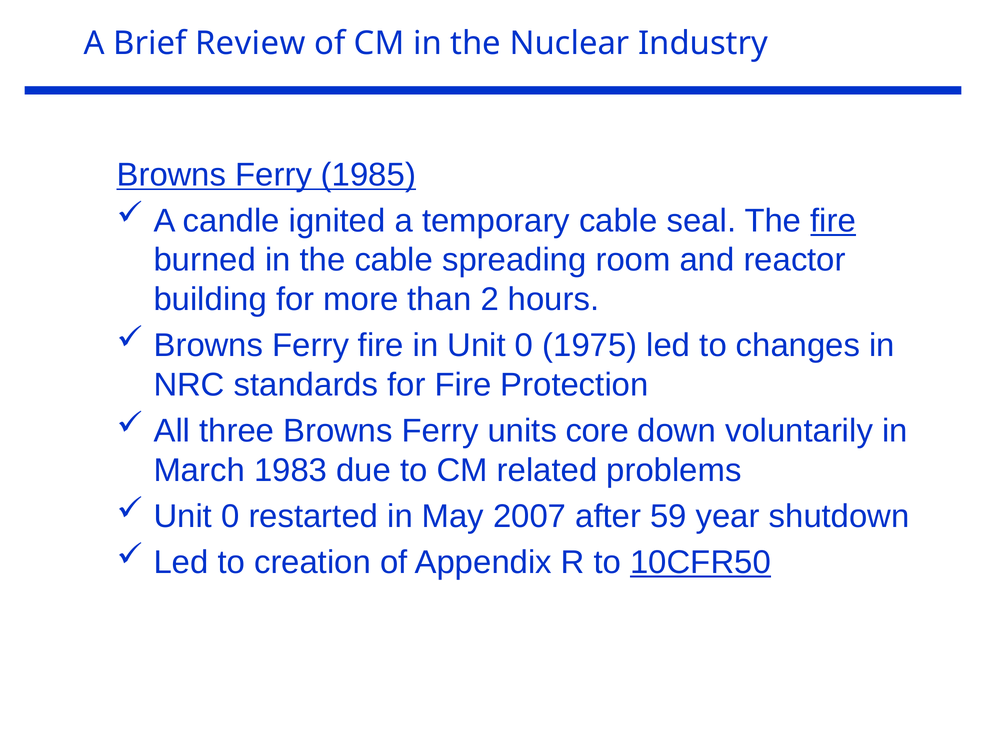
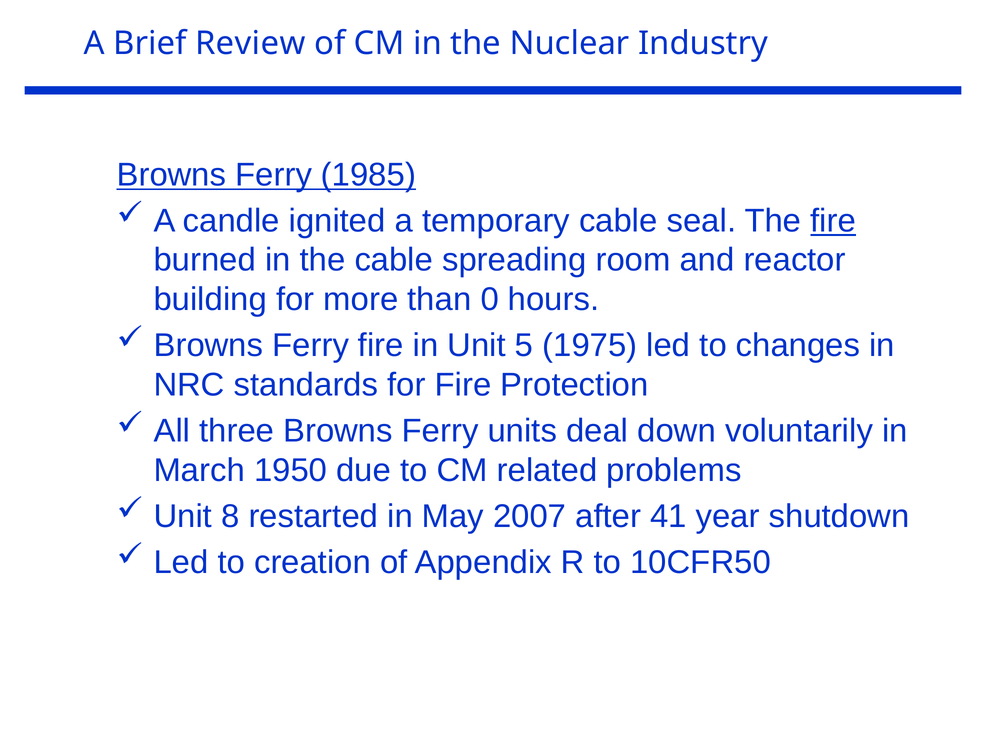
2: 2 -> 0
in Unit 0: 0 -> 5
core: core -> deal
1983: 1983 -> 1950
0 at (230, 517): 0 -> 8
59: 59 -> 41
10CFR50 underline: present -> none
